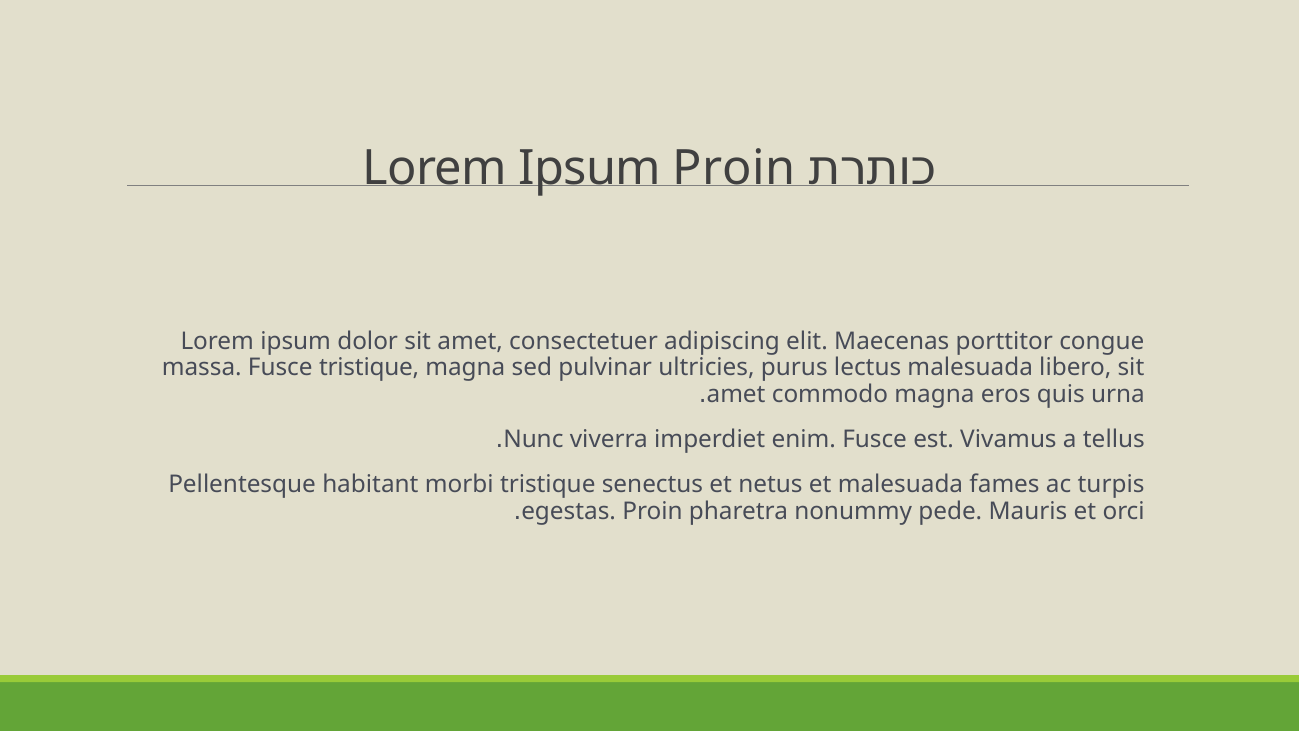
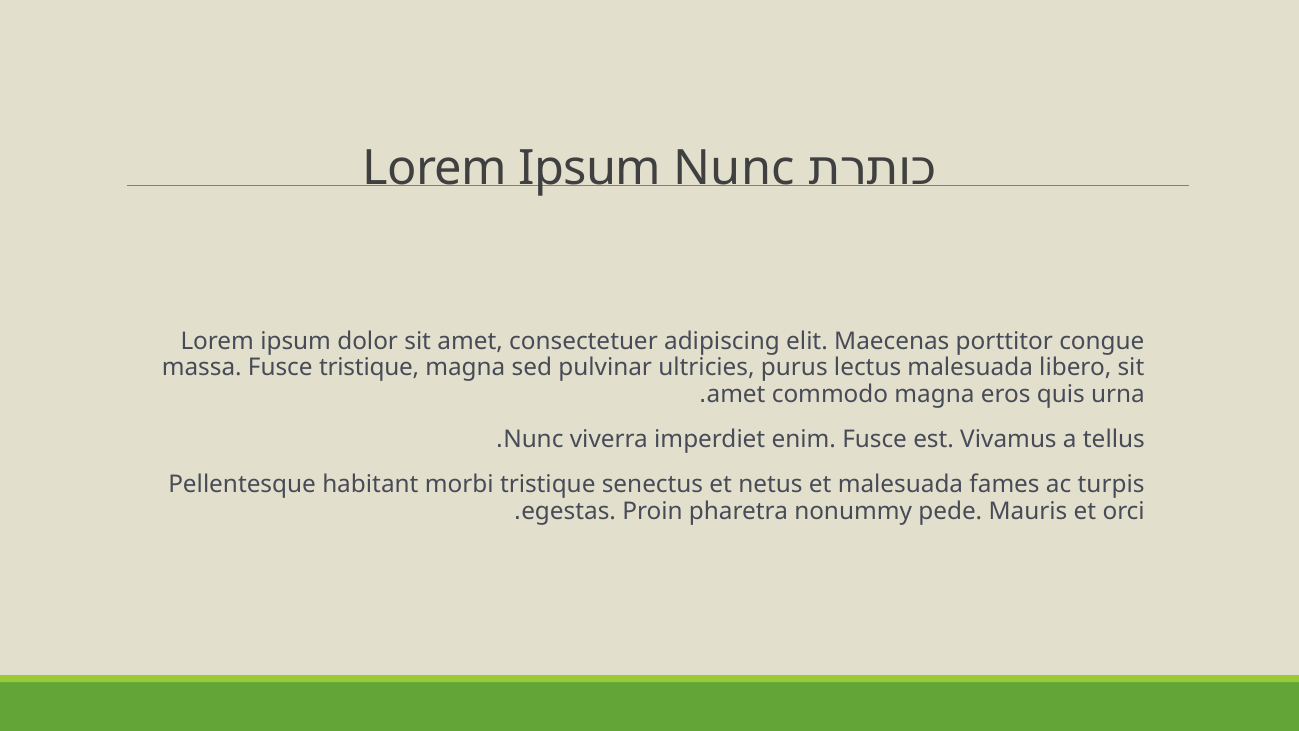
Ipsum Proin: Proin -> Nunc
